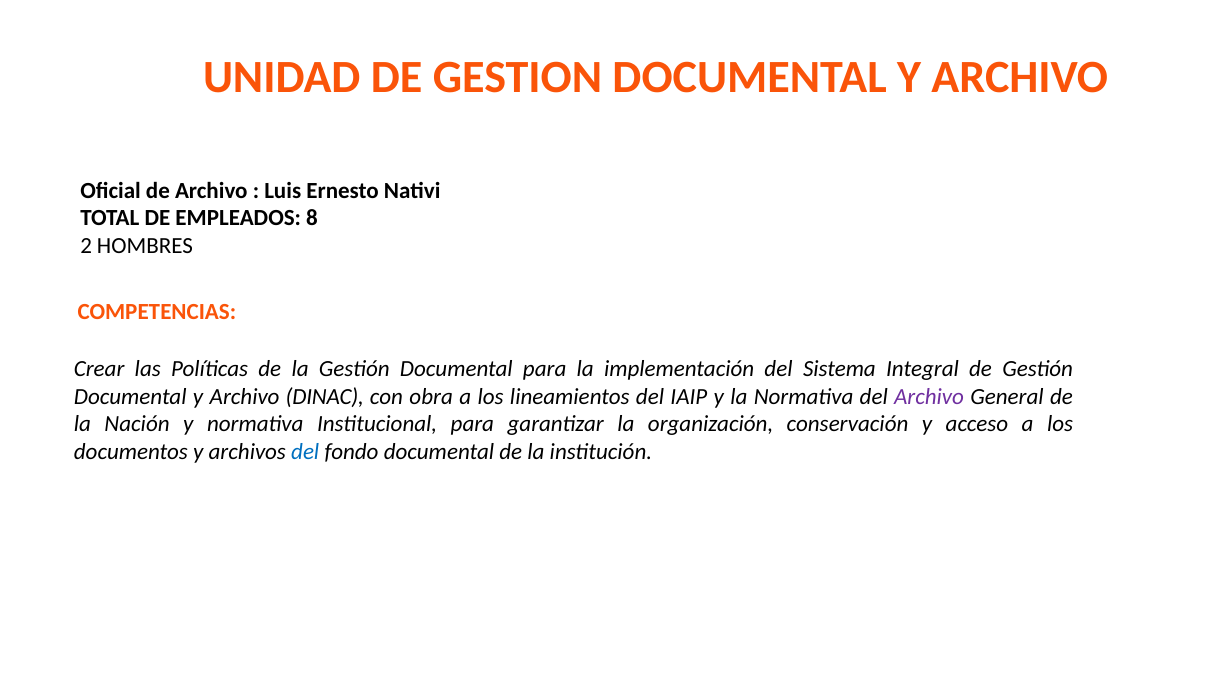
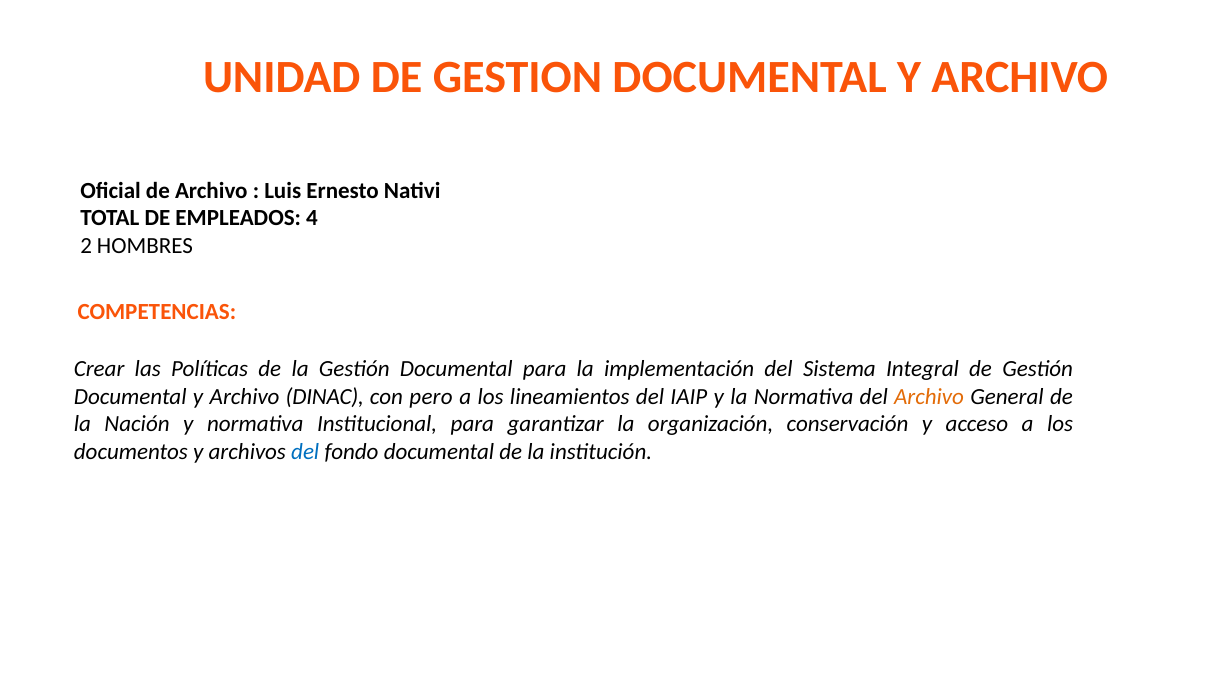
8: 8 -> 4
obra: obra -> pero
Archivo at (929, 396) colour: purple -> orange
